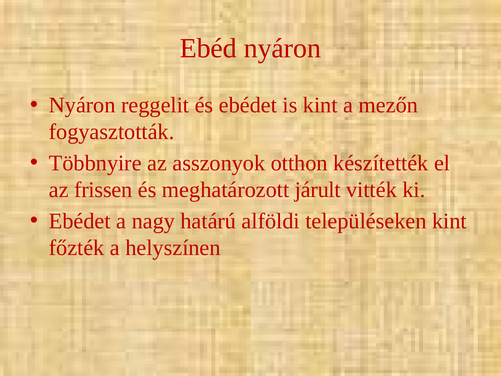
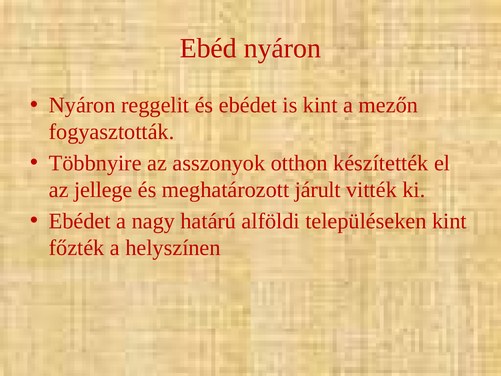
frissen: frissen -> jellege
